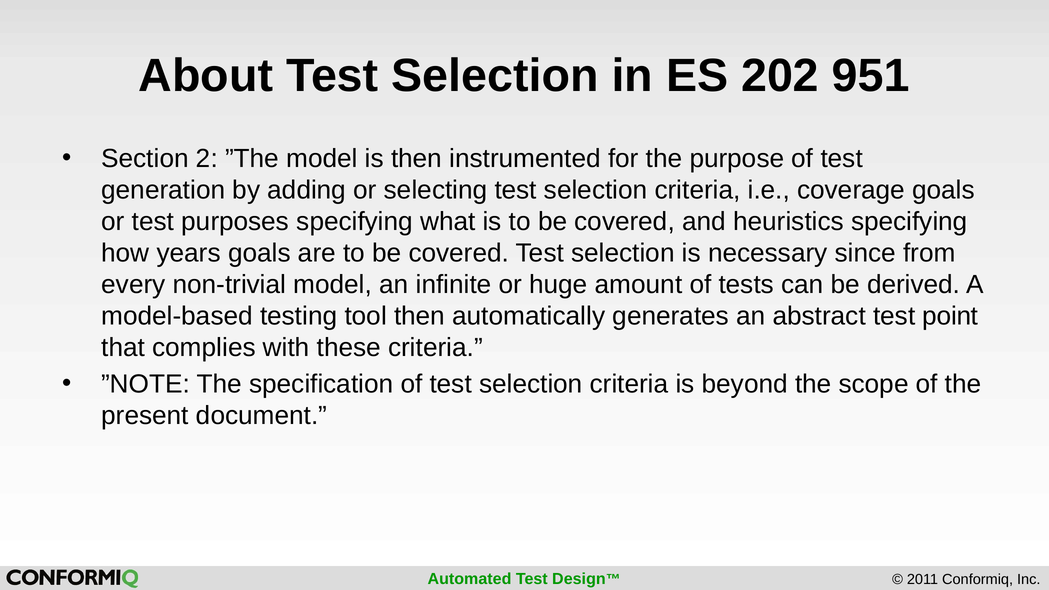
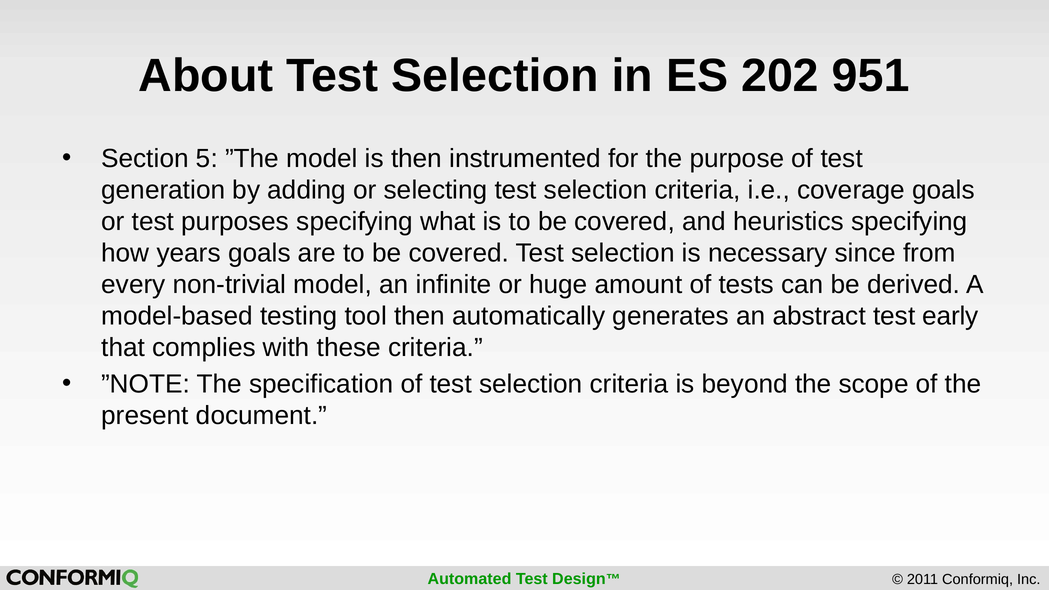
2: 2 -> 5
point: point -> early
